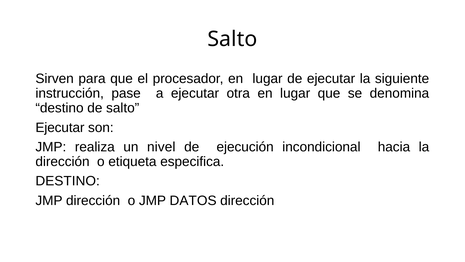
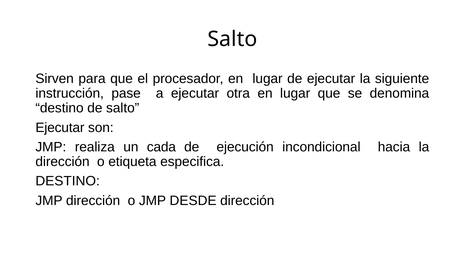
nivel: nivel -> cada
DATOS: DATOS -> DESDE
